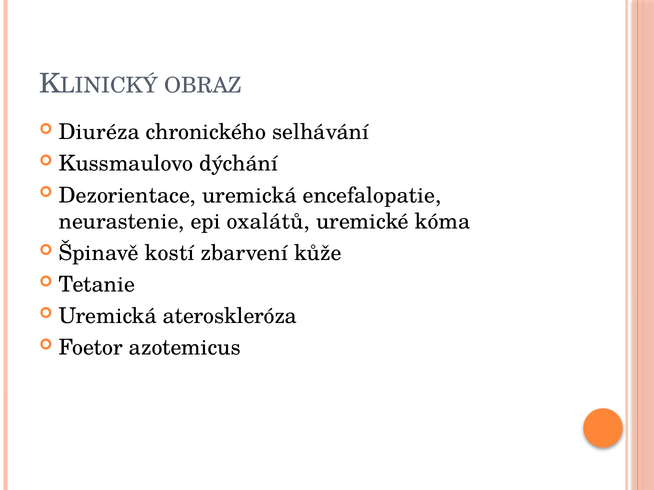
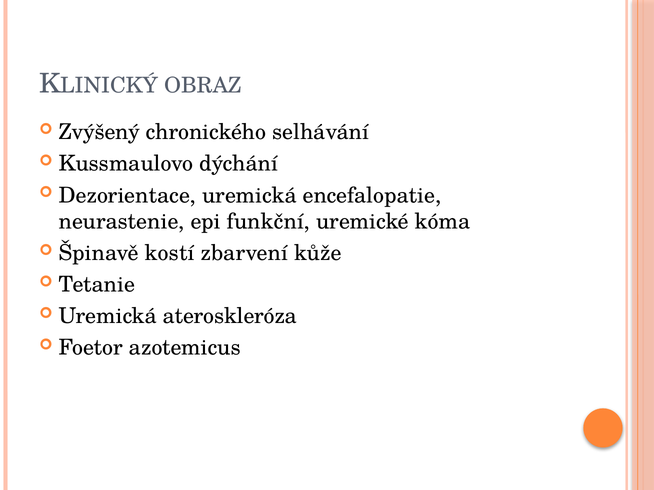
Diuréza: Diuréza -> Zvýšený
oxalátů: oxalátů -> funkční
